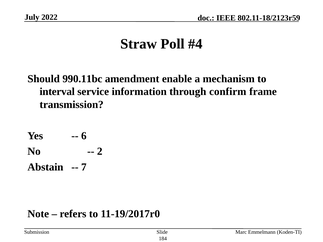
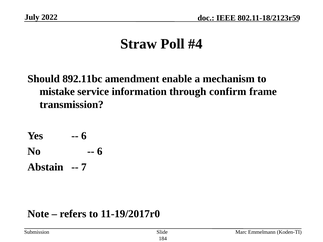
990.11bc: 990.11bc -> 892.11bc
interval: interval -> mistake
2 at (100, 152): 2 -> 6
